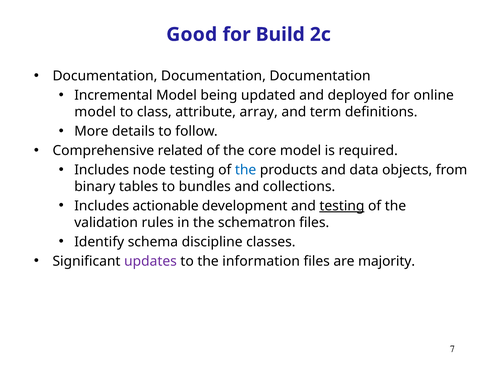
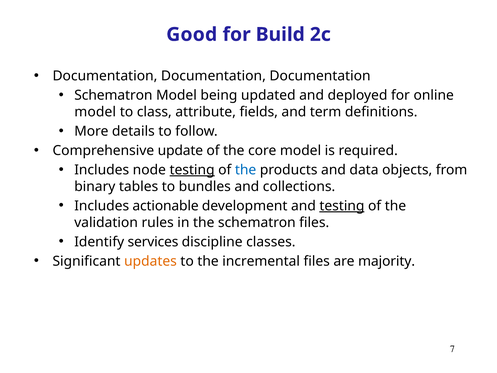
Incremental at (113, 95): Incremental -> Schematron
array: array -> fields
related: related -> update
testing at (192, 170) underline: none -> present
schema: schema -> services
updates colour: purple -> orange
information: information -> incremental
